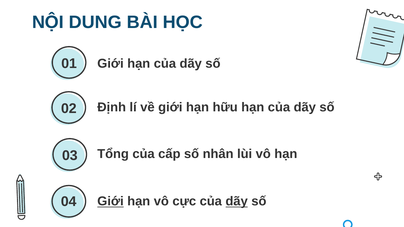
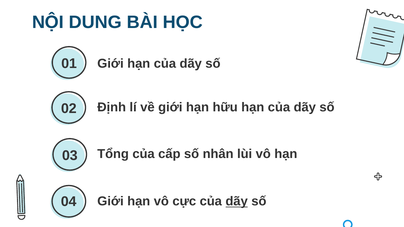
Giới at (111, 202) underline: present -> none
